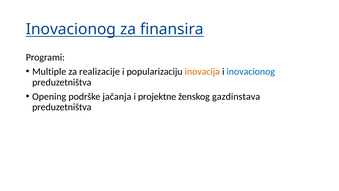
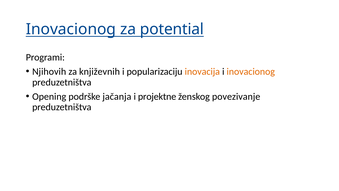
finansira: finansira -> potential
Multiple: Multiple -> Njihovih
realizacije: realizacije -> književnih
inovacionog at (251, 71) colour: blue -> orange
gazdinstava: gazdinstava -> povezivanje
